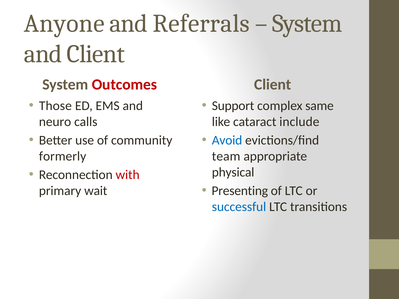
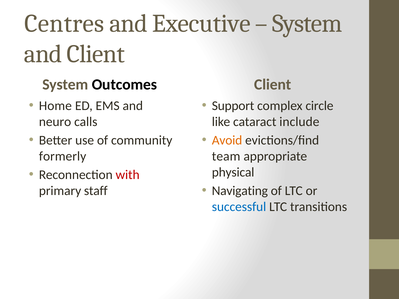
Anyone: Anyone -> Centres
Referrals: Referrals -> Executive
Outcomes colour: red -> black
Those: Those -> Home
same: same -> circle
Avoid colour: blue -> orange
Presenting: Presenting -> Navigating
wait: wait -> staff
